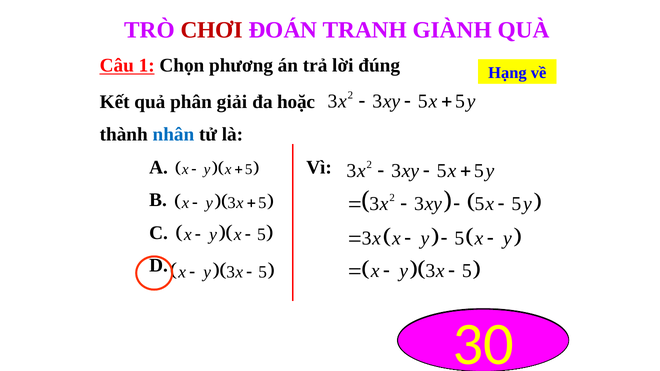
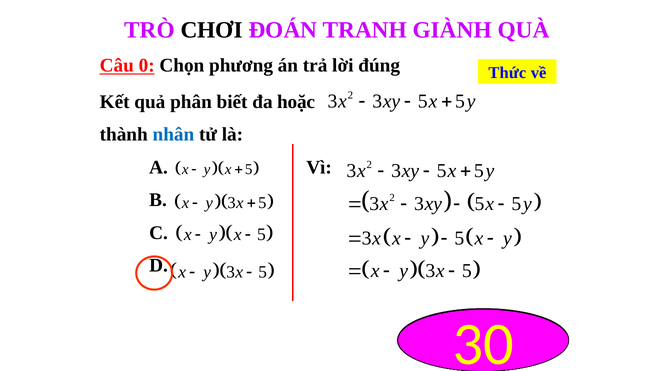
CHƠI colour: red -> black
1: 1 -> 0
Hạng: Hạng -> Thức
giải: giải -> biết
